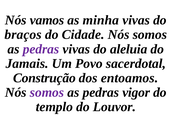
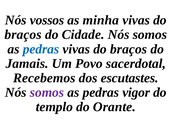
vamos: vamos -> vossos
pedras at (41, 49) colour: purple -> blue
aleluia at (129, 49): aleluia -> braços
Construção: Construção -> Recebemos
entoamos: entoamos -> escutastes
Louvor: Louvor -> Orante
